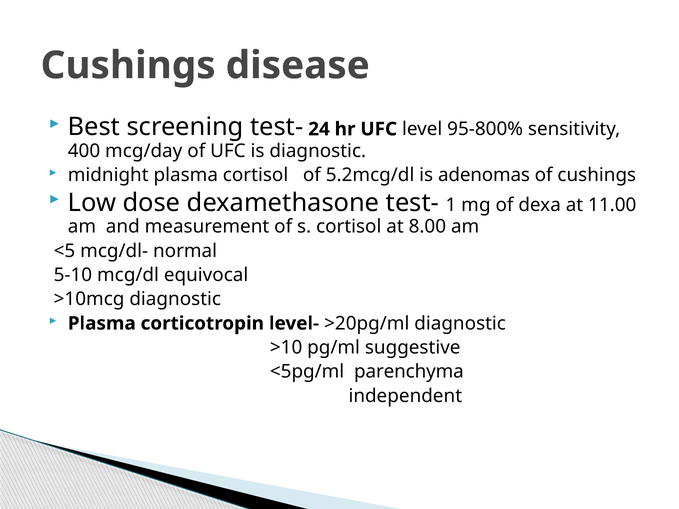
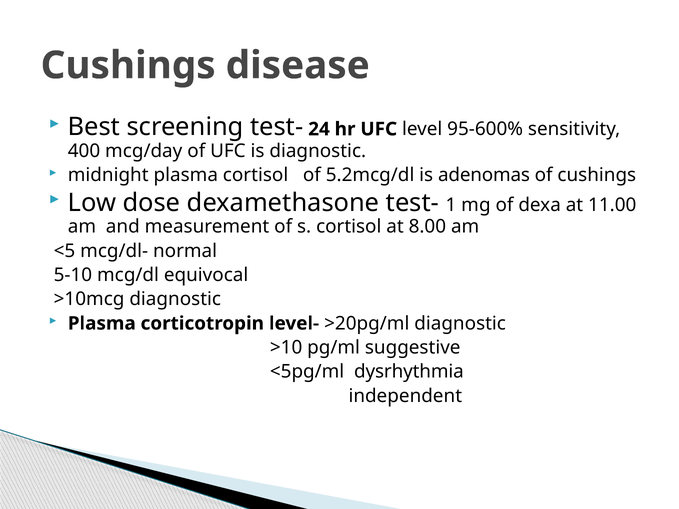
95-800%: 95-800% -> 95-600%
parenchyma: parenchyma -> dysrhythmia
